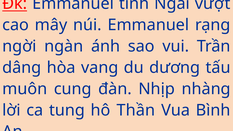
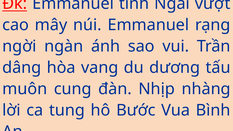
Thần: Thần -> Bước
